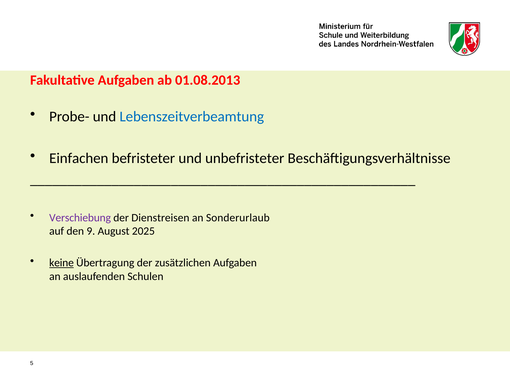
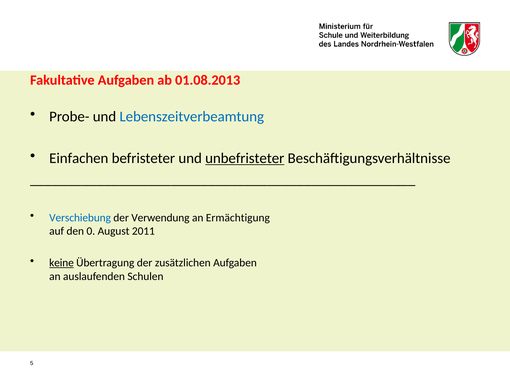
unbefristeter underline: none -> present
Verschiebung colour: purple -> blue
Dienstreisen: Dienstreisen -> Verwendung
Sonderurlaub: Sonderurlaub -> Ermächtigung
9: 9 -> 0
2025: 2025 -> 2011
